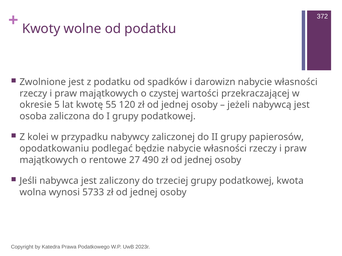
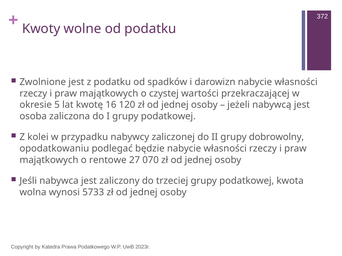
55: 55 -> 16
papierosów: papierosów -> dobrowolny
490: 490 -> 070
